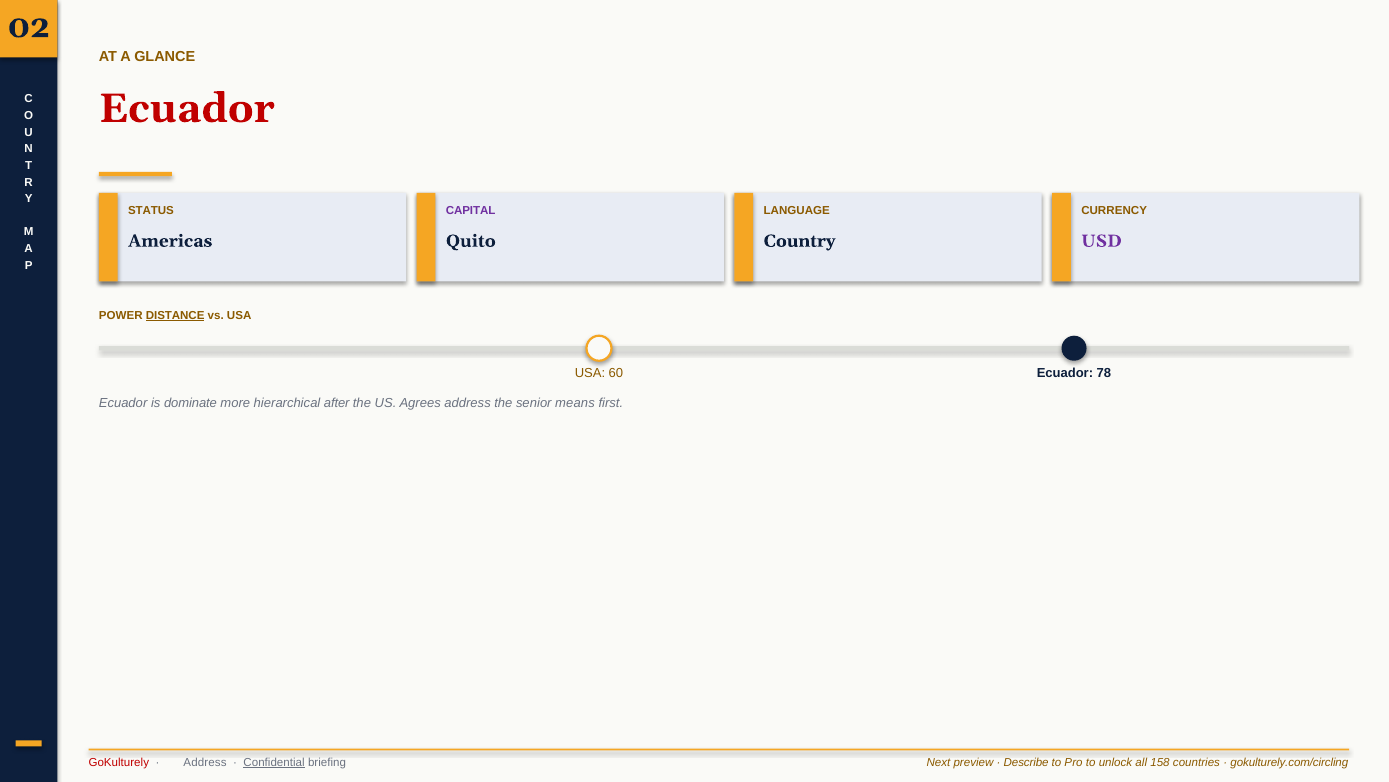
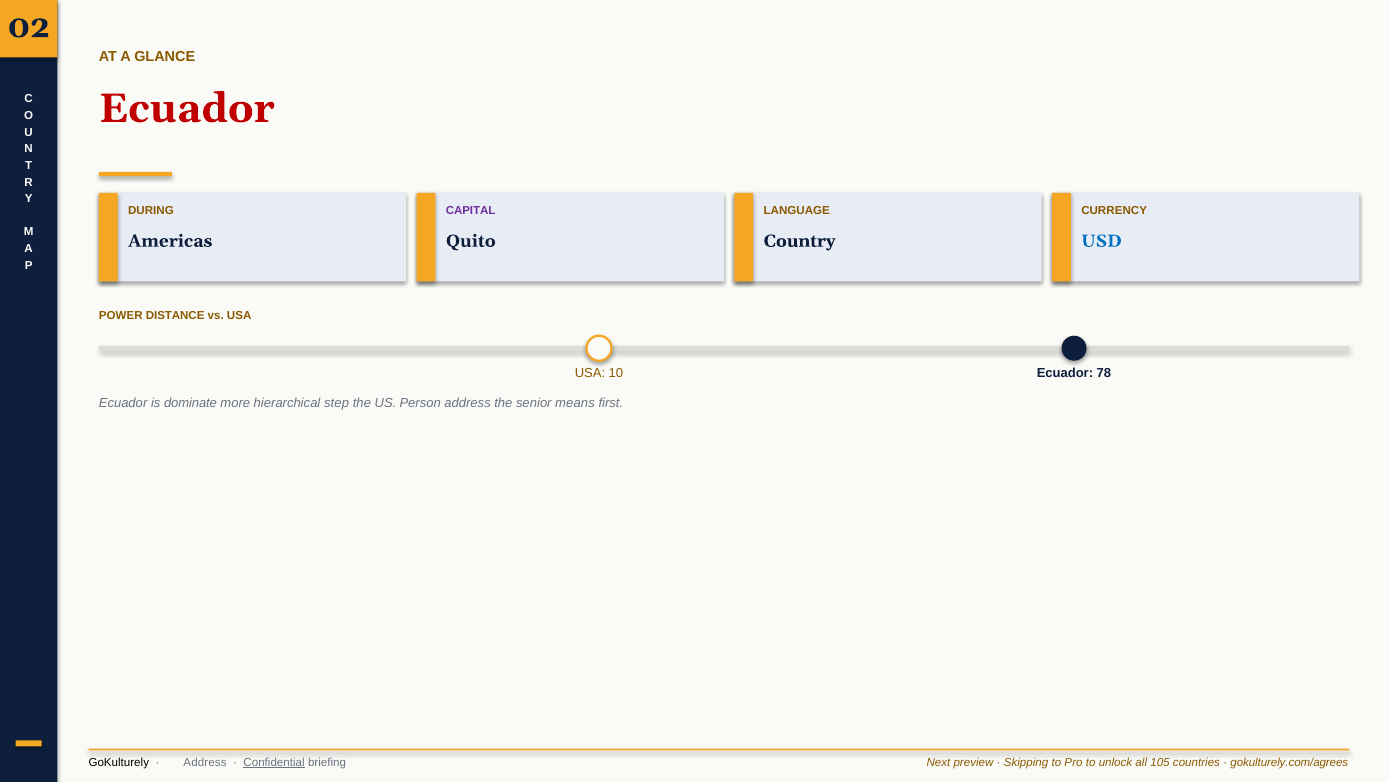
STATUS: STATUS -> DURING
USD colour: purple -> blue
DISTANCE underline: present -> none
60: 60 -> 10
after: after -> step
Agrees: Agrees -> Person
GoKulturely colour: red -> black
Describe: Describe -> Skipping
158: 158 -> 105
gokulturely.com/circling: gokulturely.com/circling -> gokulturely.com/agrees
